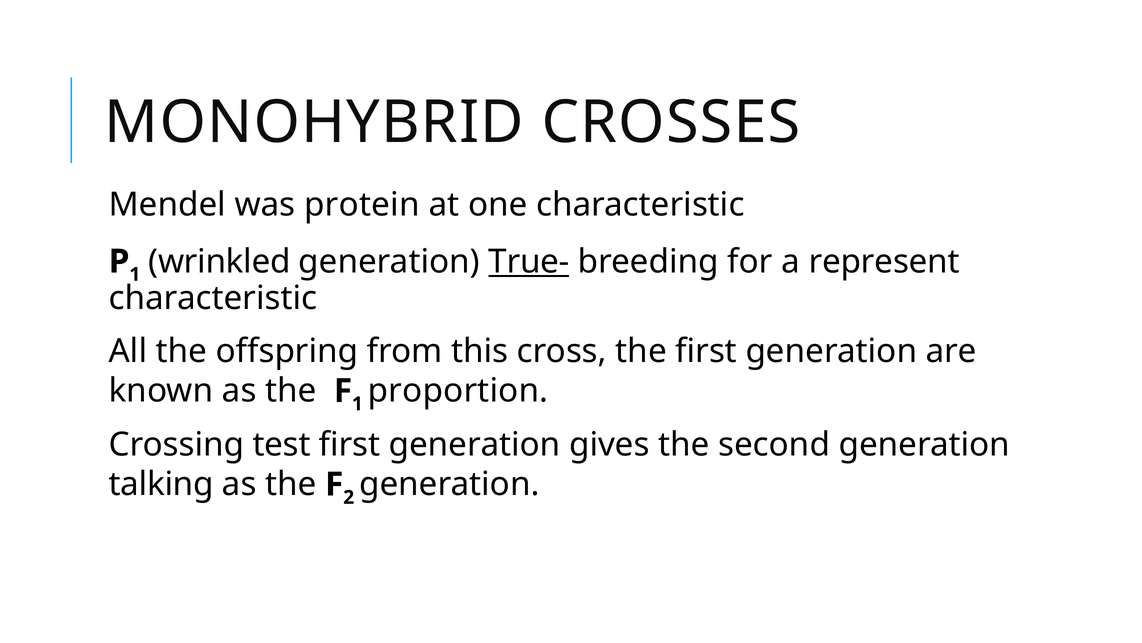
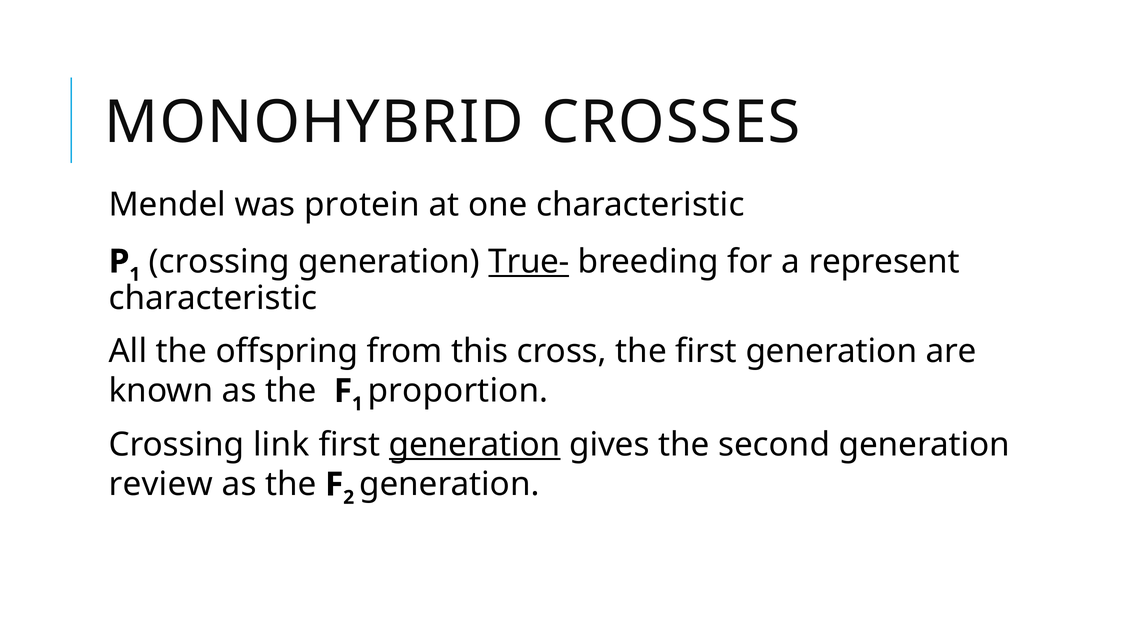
wrinkled at (219, 261): wrinkled -> crossing
test: test -> link
generation at (475, 444) underline: none -> present
talking: talking -> review
